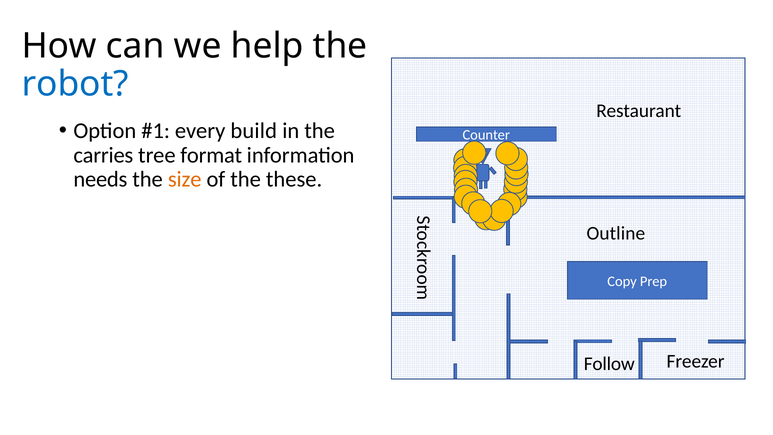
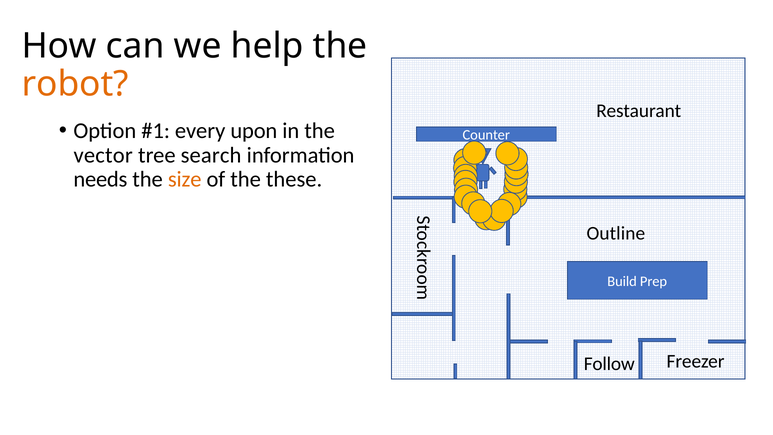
robot colour: blue -> orange
build: build -> upon
carries: carries -> vector
format: format -> search
Copy: Copy -> Build
